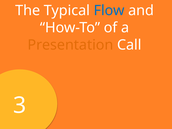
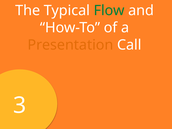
Flow colour: blue -> green
